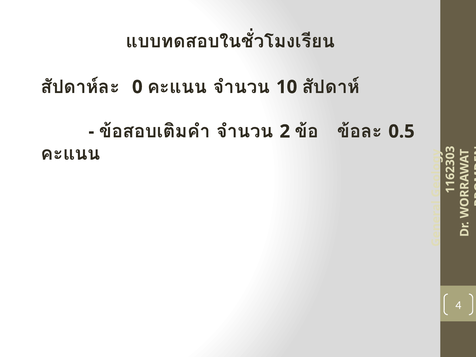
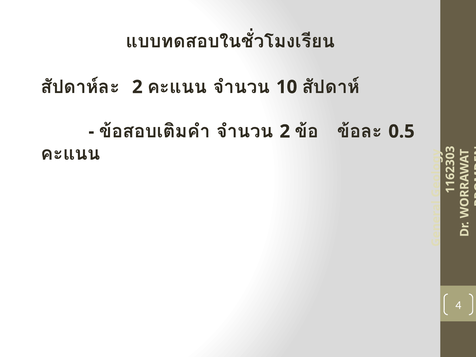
0 at (137, 87): 0 -> 2
